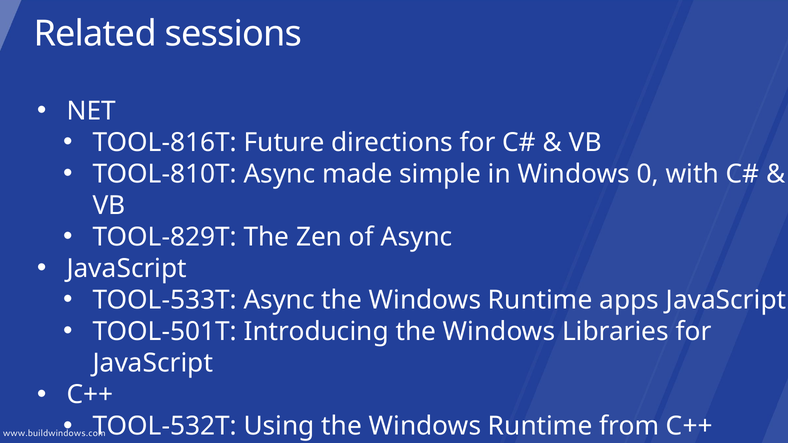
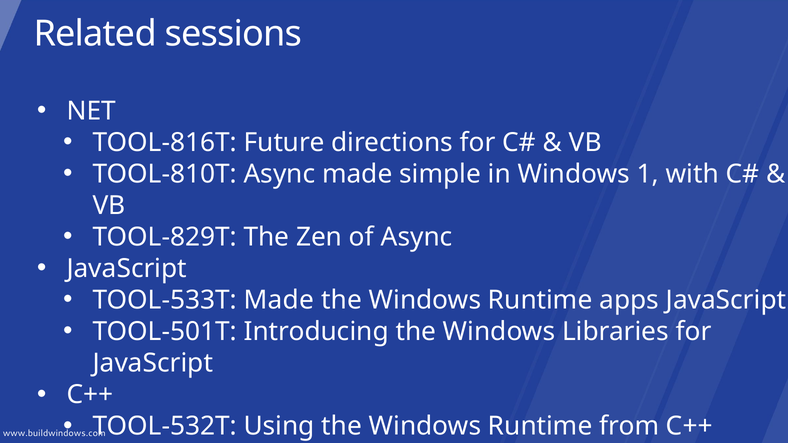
0: 0 -> 1
TOOL-533T Async: Async -> Made
